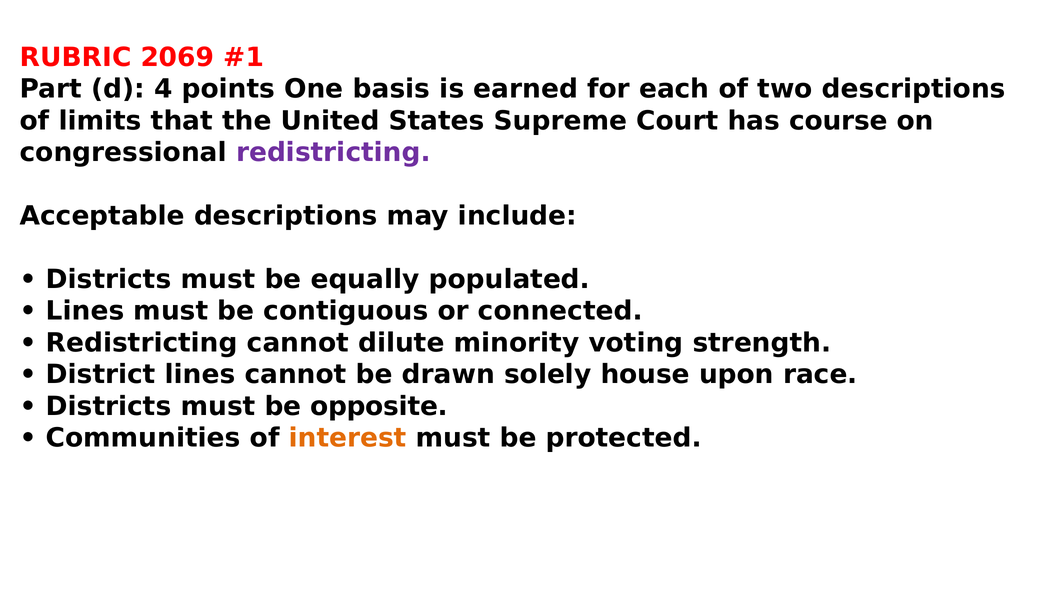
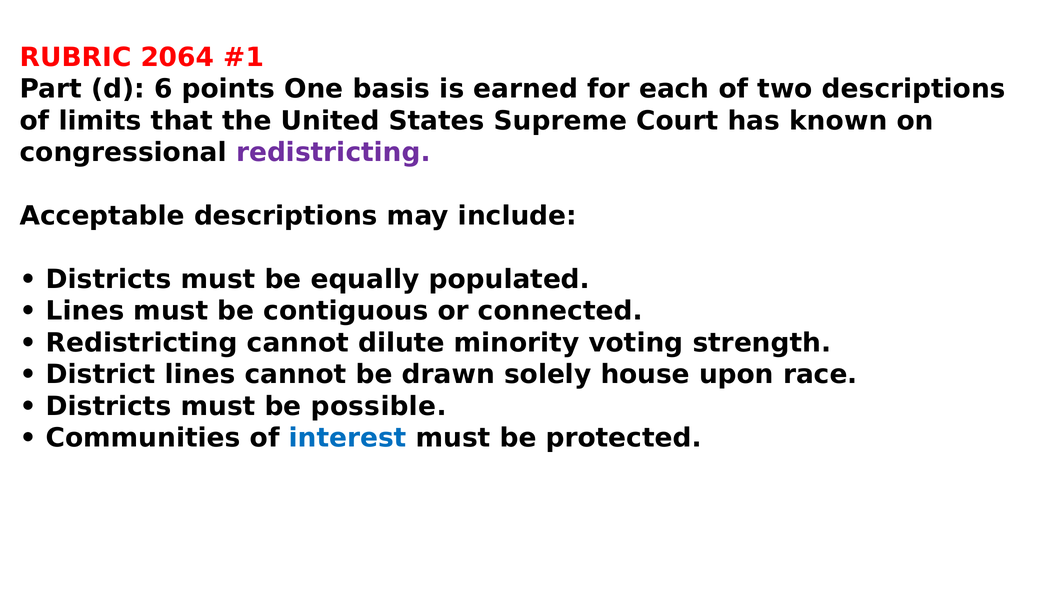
2069: 2069 -> 2064
4: 4 -> 6
course: course -> known
opposite: opposite -> possible
interest colour: orange -> blue
